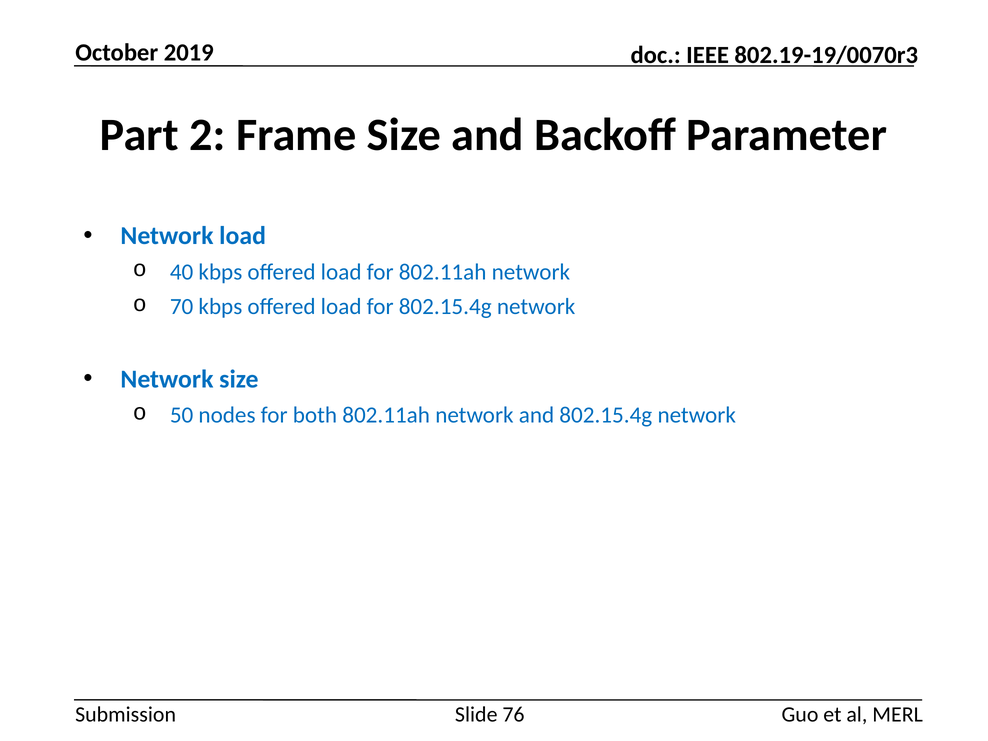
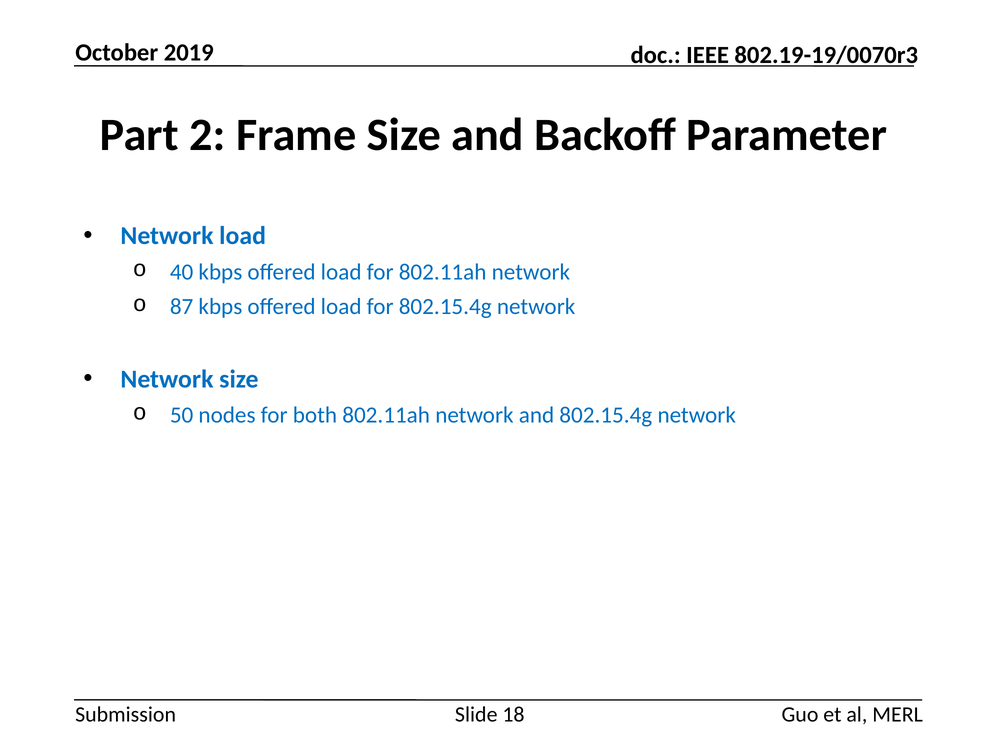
70: 70 -> 87
76: 76 -> 18
